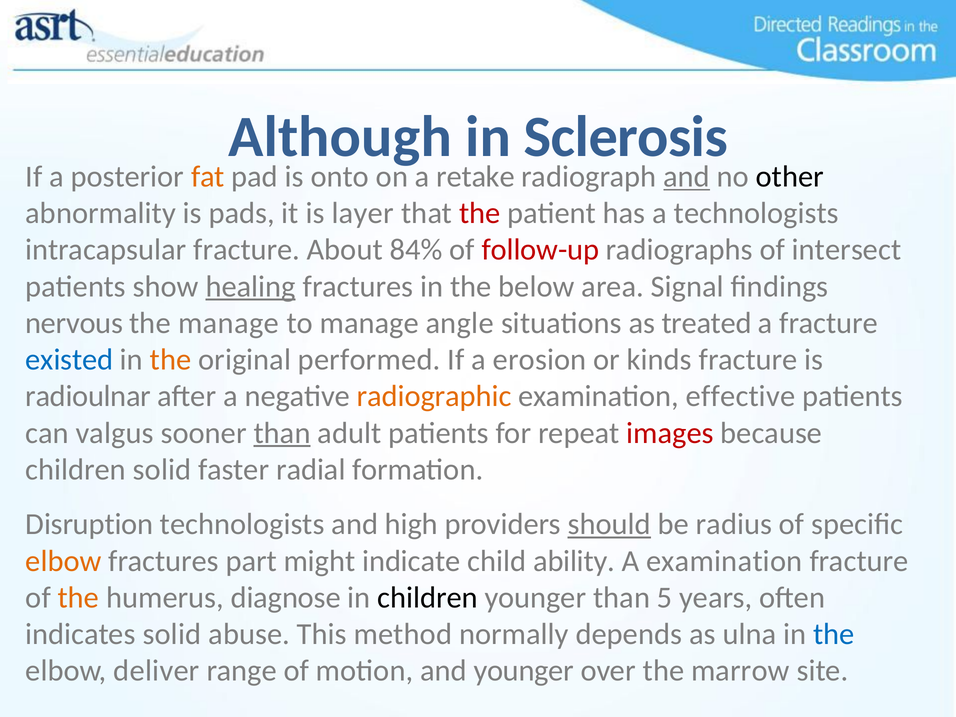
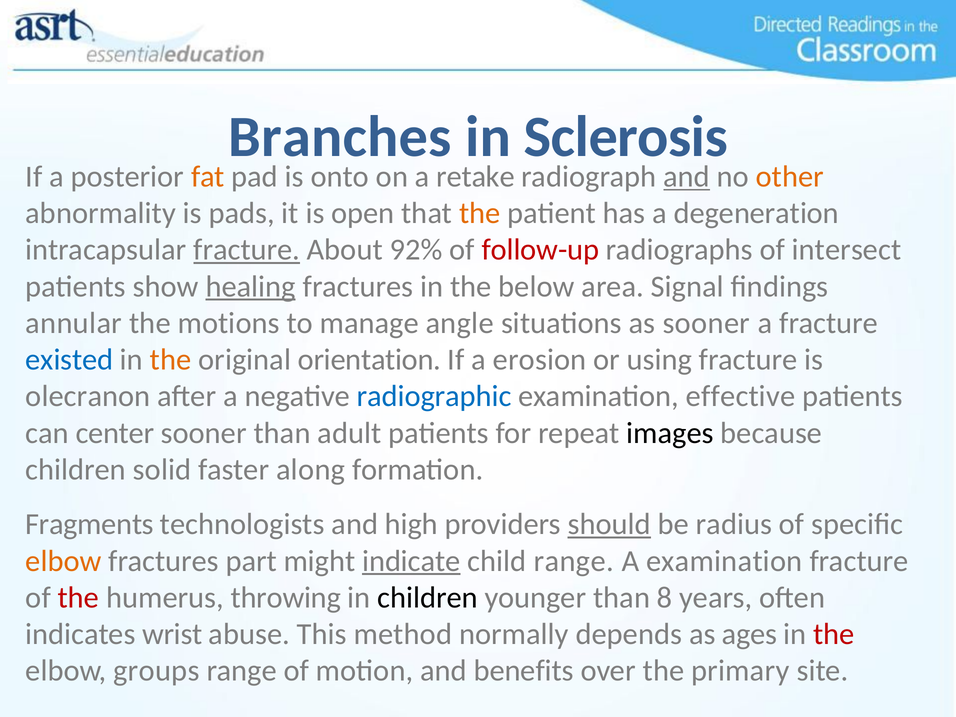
Although: Although -> Branches
other colour: black -> orange
layer: layer -> open
the at (480, 213) colour: red -> orange
a technologists: technologists -> degeneration
fracture at (247, 250) underline: none -> present
84%: 84% -> 92%
nervous: nervous -> annular
the manage: manage -> motions
as treated: treated -> sooner
performed: performed -> orientation
kinds: kinds -> using
radioulnar: radioulnar -> olecranon
radiographic colour: orange -> blue
valgus: valgus -> center
than at (282, 433) underline: present -> none
images colour: red -> black
radial: radial -> along
Disruption: Disruption -> Fragments
indicate underline: none -> present
child ability: ability -> range
the at (78, 598) colour: orange -> red
diagnose: diagnose -> throwing
5: 5 -> 8
indicates solid: solid -> wrist
ulna: ulna -> ages
the at (834, 634) colour: blue -> red
deliver: deliver -> groups
and younger: younger -> benefits
marrow: marrow -> primary
